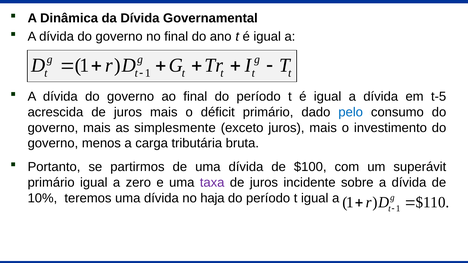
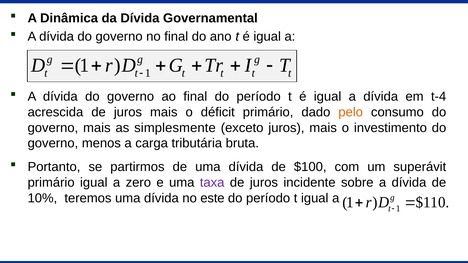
t-5: t-5 -> t-4
pelo colour: blue -> orange
haja: haja -> este
